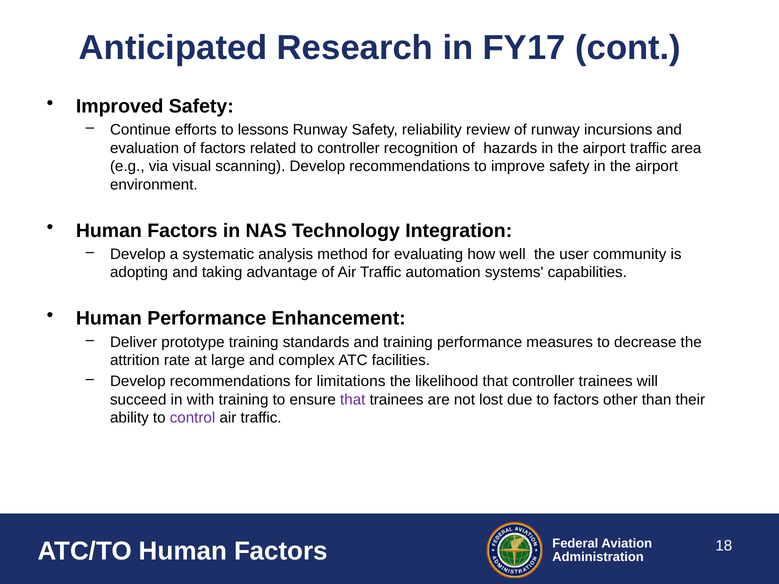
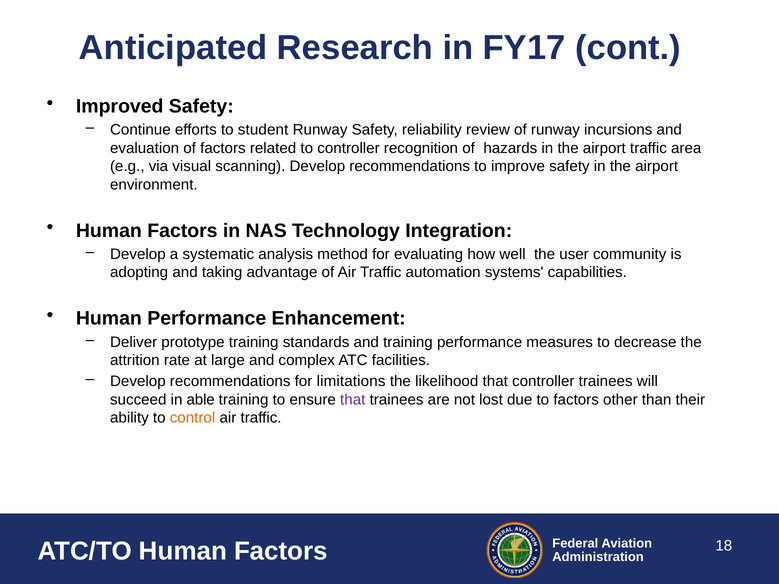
lessons: lessons -> student
with: with -> able
control colour: purple -> orange
